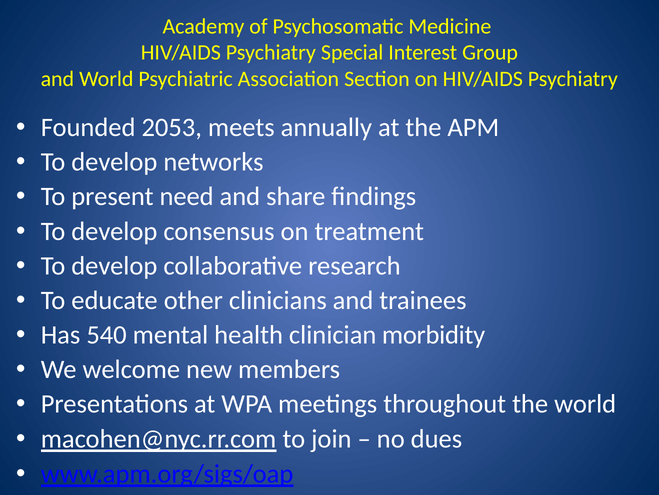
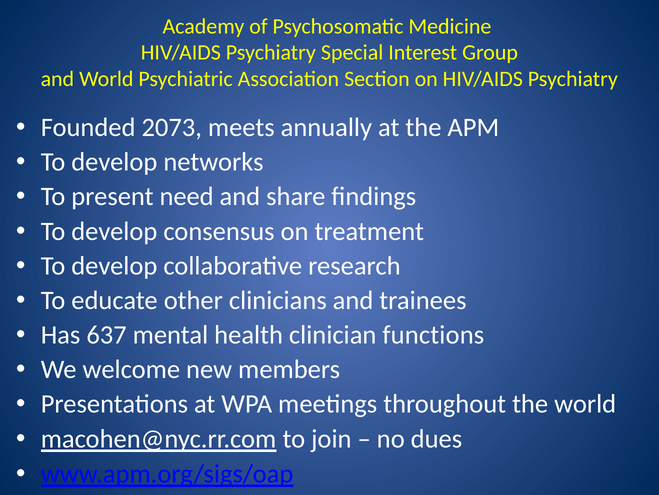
2053: 2053 -> 2073
540: 540 -> 637
morbidity: morbidity -> functions
